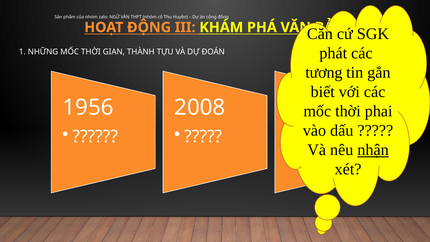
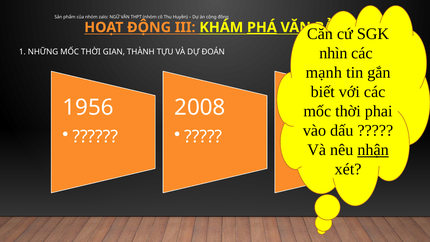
PHÁ underline: none -> present
phát: phát -> nhìn
tương: tương -> mạnh
